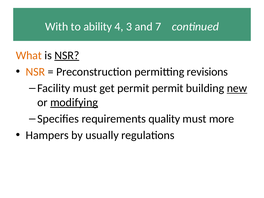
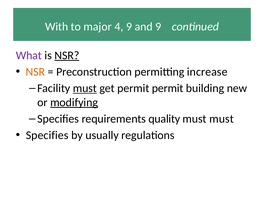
ability: ability -> major
4 3: 3 -> 9
and 7: 7 -> 9
What colour: orange -> purple
revisions: revisions -> increase
must at (85, 88) underline: none -> present
new underline: present -> none
must more: more -> must
Hampers at (47, 135): Hampers -> Specifies
